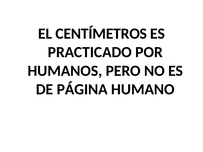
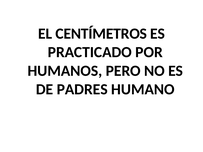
PÁGINA: PÁGINA -> PADRES
